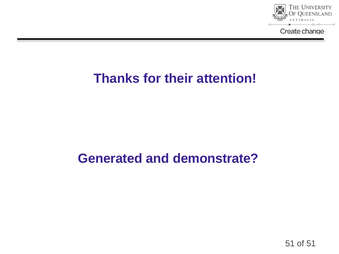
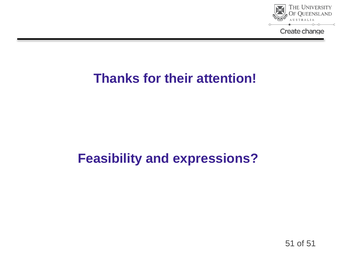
Generated: Generated -> Feasibility
demonstrate: demonstrate -> expressions
